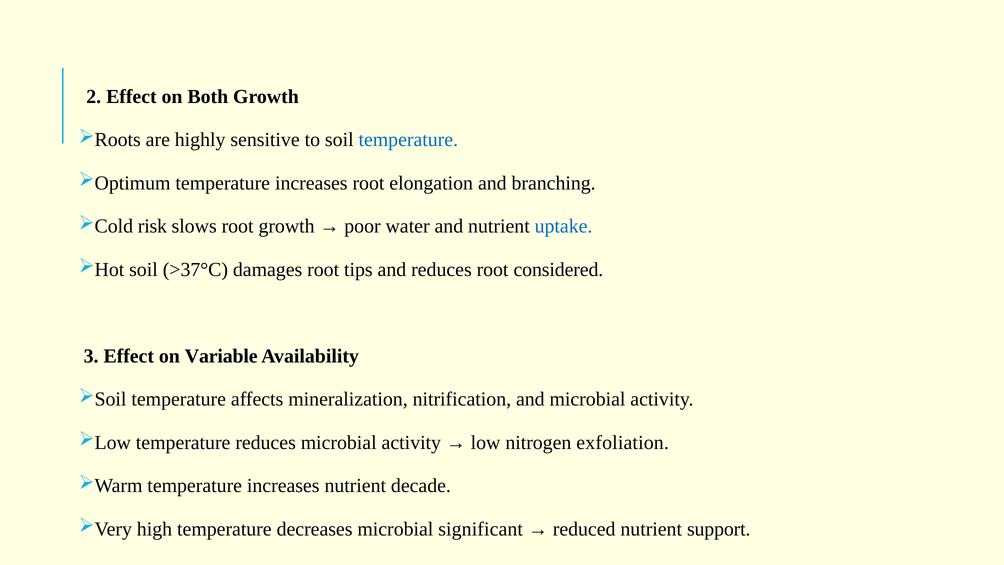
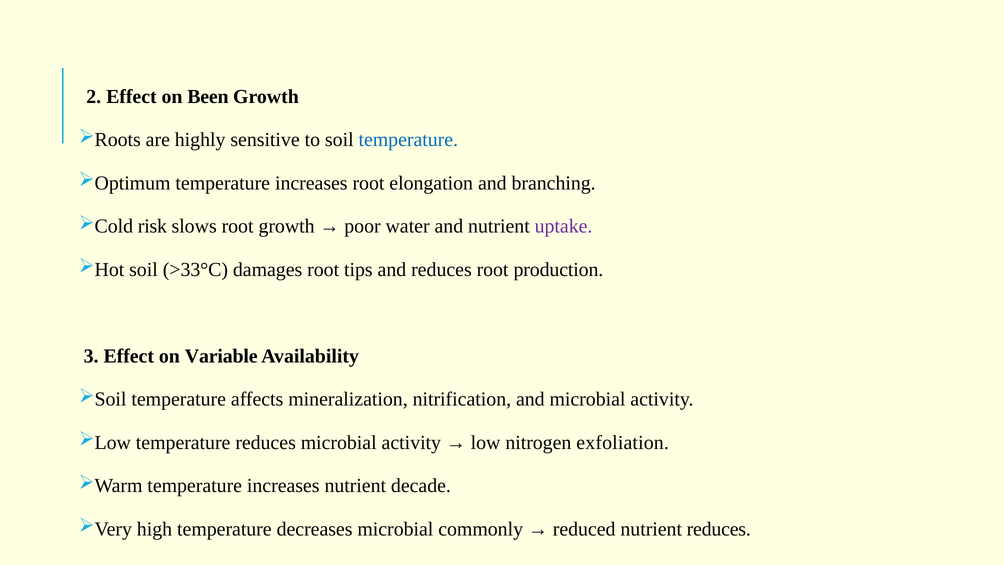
Both: Both -> Been
uptake colour: blue -> purple
>37°C: >37°C -> >33°C
considered: considered -> production
significant: significant -> commonly
nutrient support: support -> reduces
